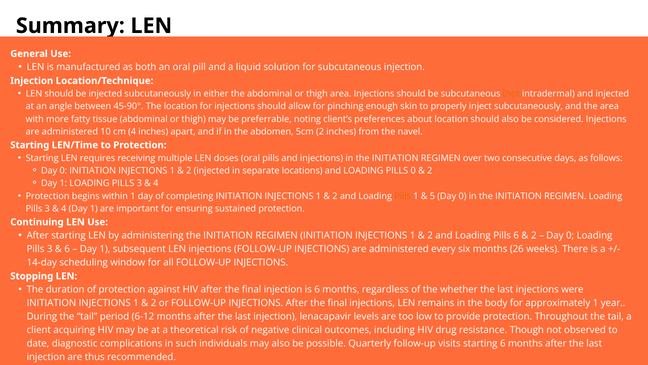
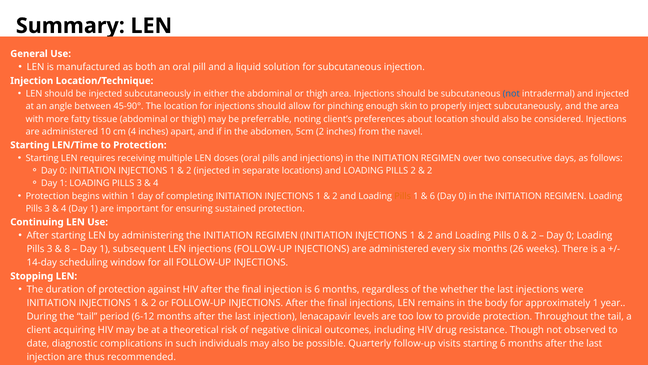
not at (511, 94) colour: orange -> blue
PILLS 0: 0 -> 2
5 at (432, 196): 5 -> 6
Pills 6: 6 -> 0
6 at (67, 249): 6 -> 8
